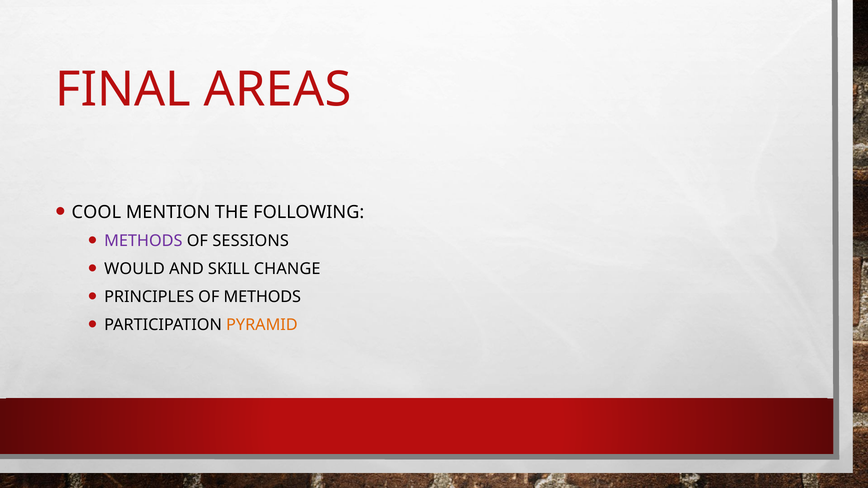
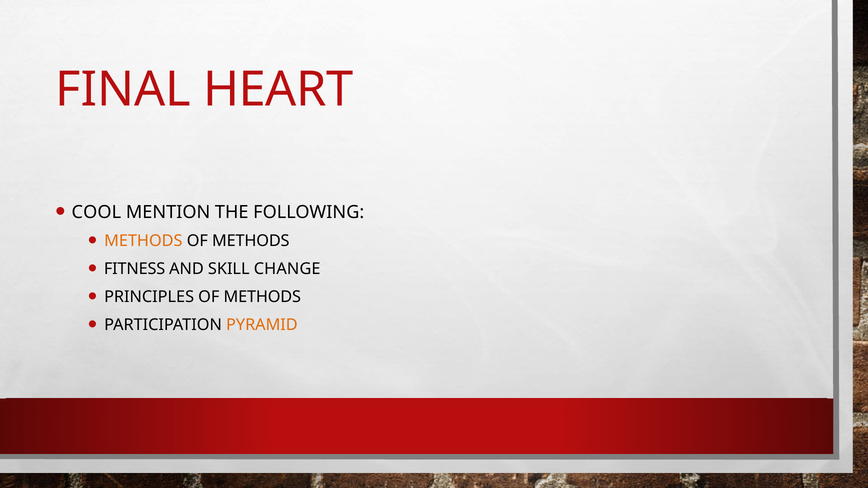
AREAS: AREAS -> HEART
METHODS at (143, 241) colour: purple -> orange
SESSIONS at (251, 241): SESSIONS -> METHODS
WOULD: WOULD -> FITNESS
